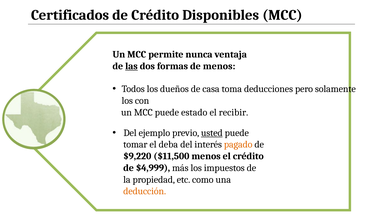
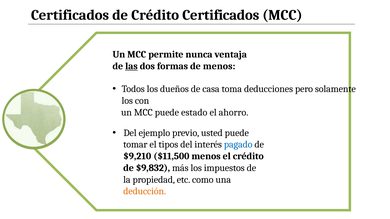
Crédito Disponibles: Disponibles -> Certificados
recibir: recibir -> ahorro
usted underline: present -> none
deba: deba -> tipos
pagado colour: orange -> blue
$9,220: $9,220 -> $9,210
$4,999: $4,999 -> $9,832
